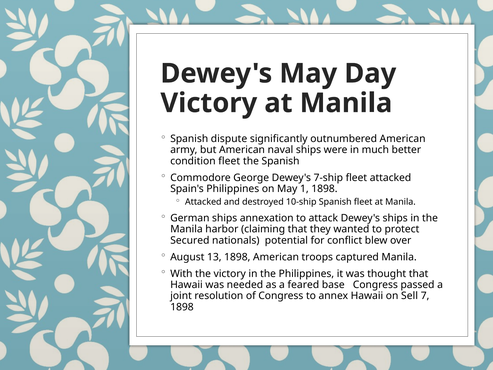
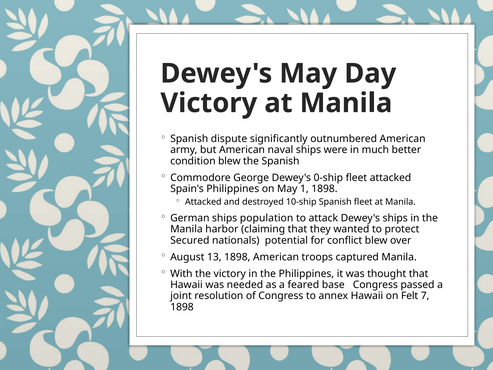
condition fleet: fleet -> blew
7-ship: 7-ship -> 0-ship
annexation: annexation -> population
Sell: Sell -> Felt
